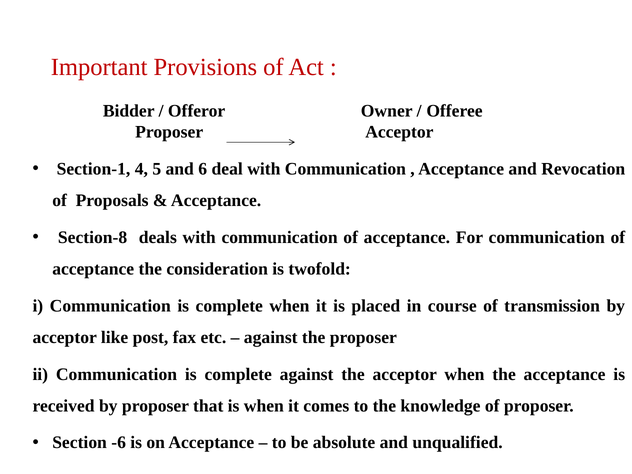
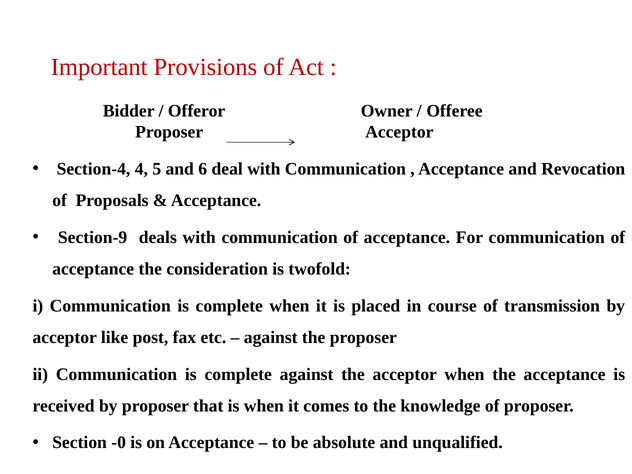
Section-1: Section-1 -> Section-4
Section-8: Section-8 -> Section-9
-6: -6 -> -0
